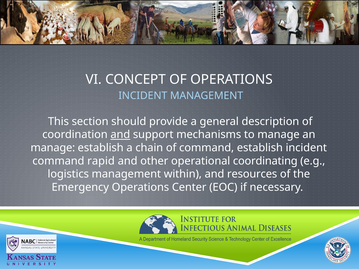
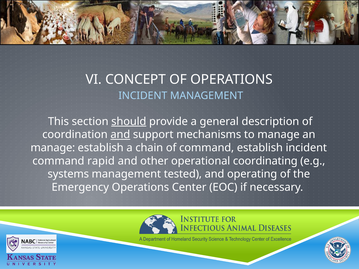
should underline: none -> present
logistics: logistics -> systems
within: within -> tested
resources: resources -> operating
